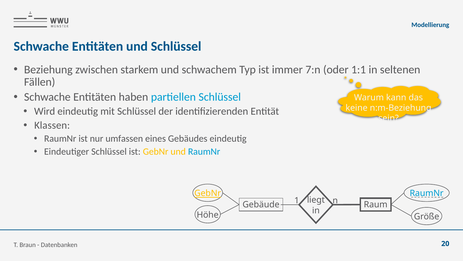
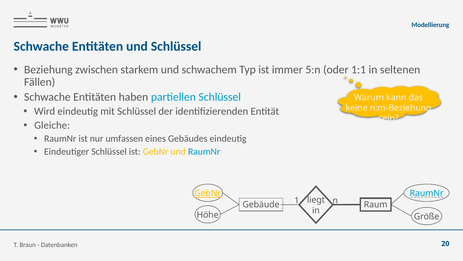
7:n: 7:n -> 5:n
Klassen: Klassen -> Gleiche
